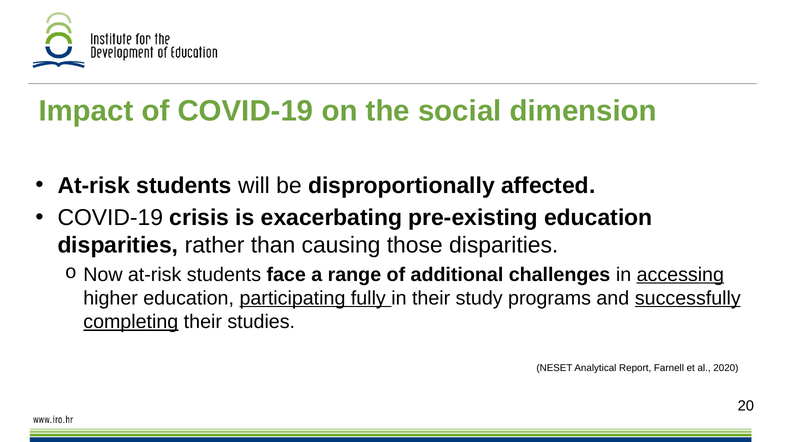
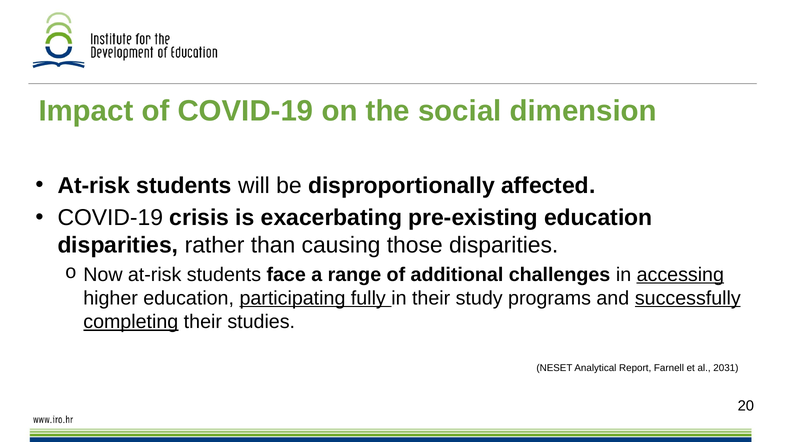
2020: 2020 -> 2031
